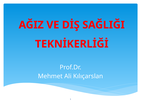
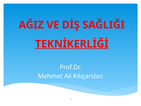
TEKNİKERLİĞİ underline: none -> present
